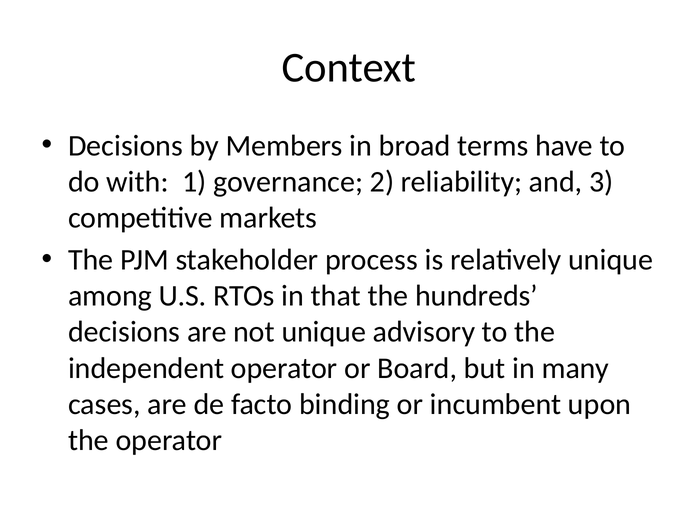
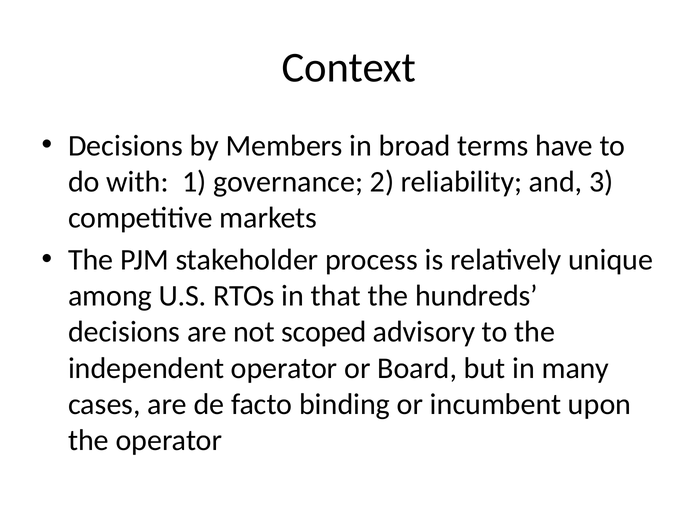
not unique: unique -> scoped
